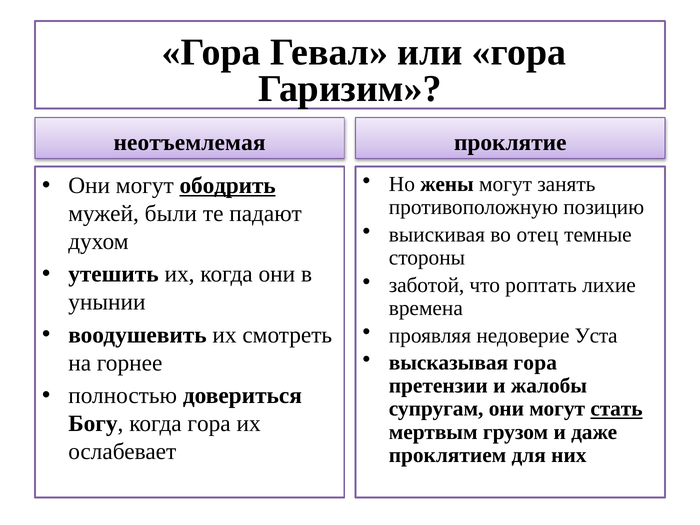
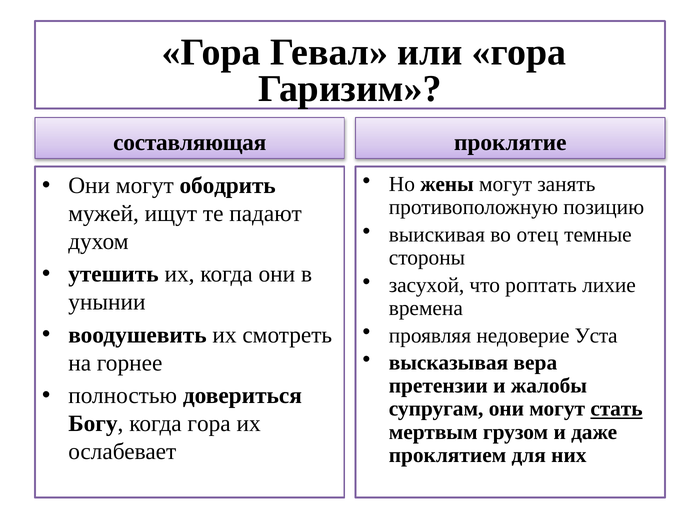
неотъемлемая: неотъемлемая -> составляющая
ободрить underline: present -> none
были: были -> ищут
заботой: заботой -> засухой
высказывая гора: гора -> вера
